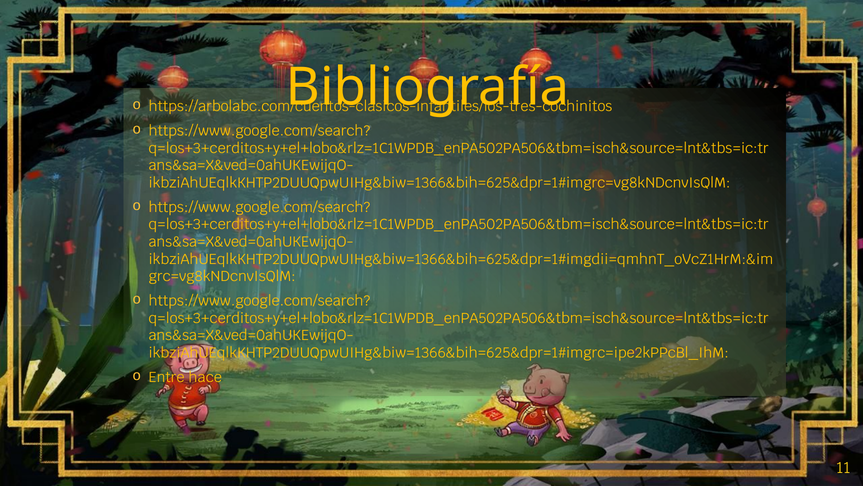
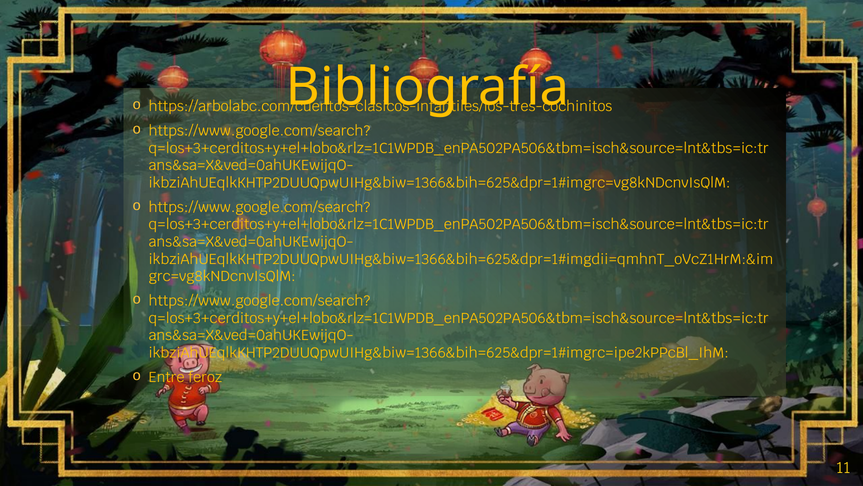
hace: hace -> feroz
